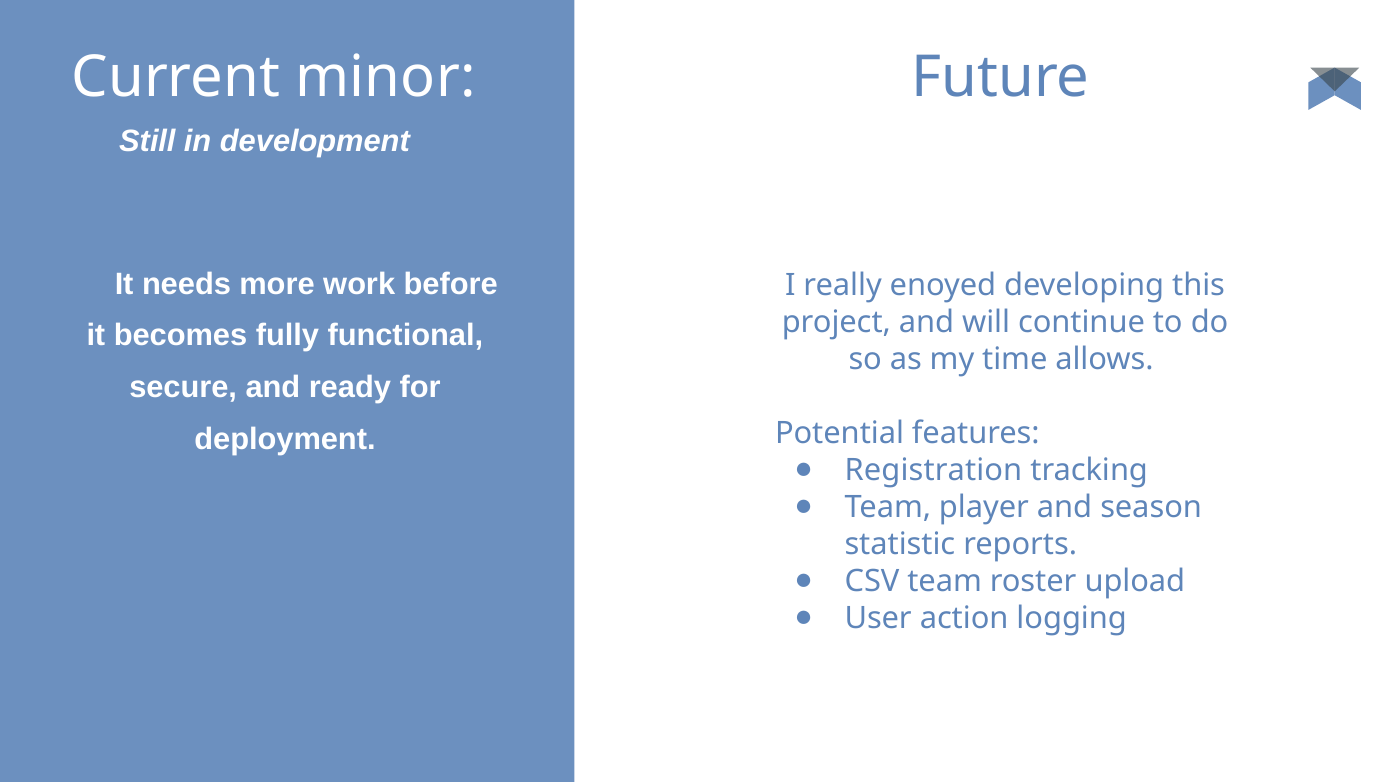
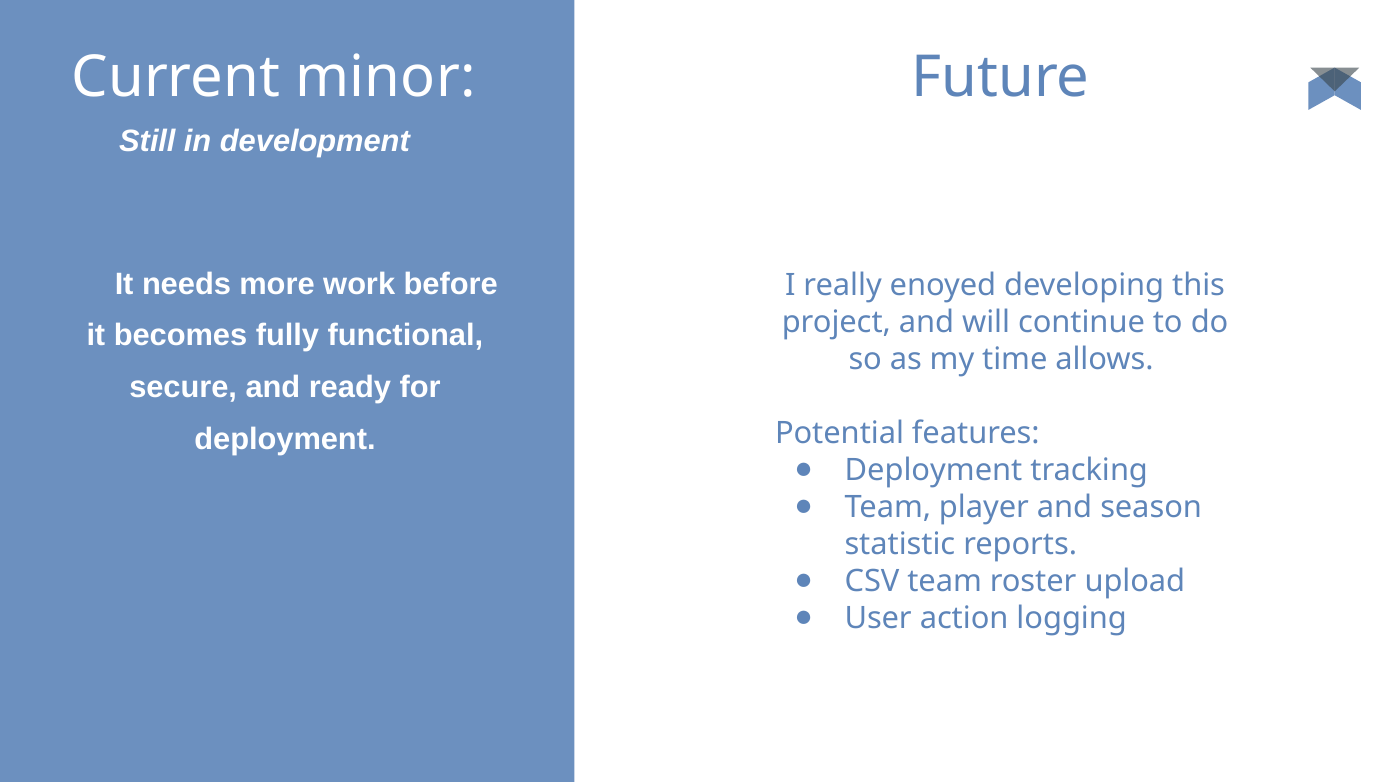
Registration at (933, 470): Registration -> Deployment
